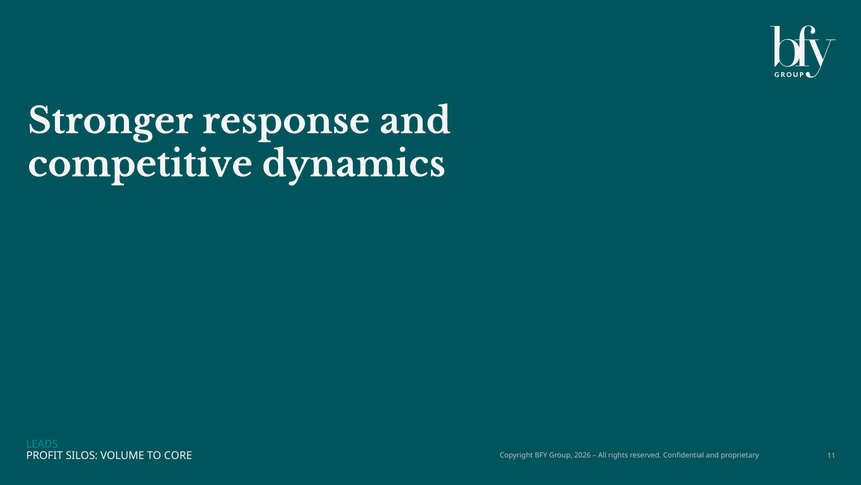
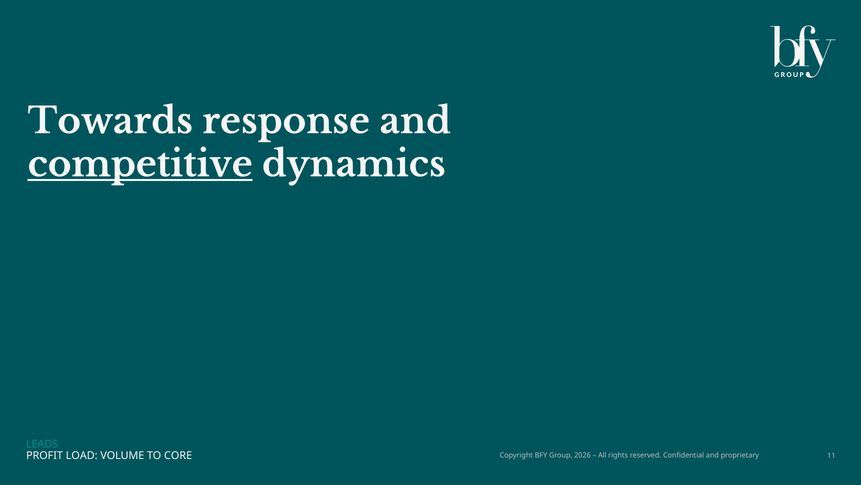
Stronger: Stronger -> Towards
competitive underline: none -> present
SILOS: SILOS -> LOAD
